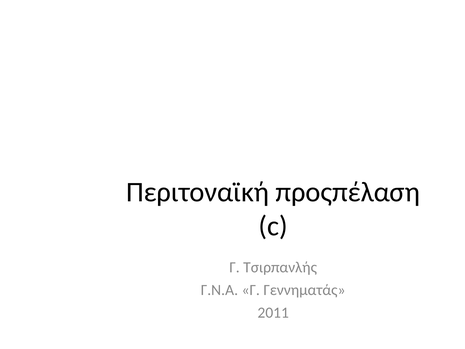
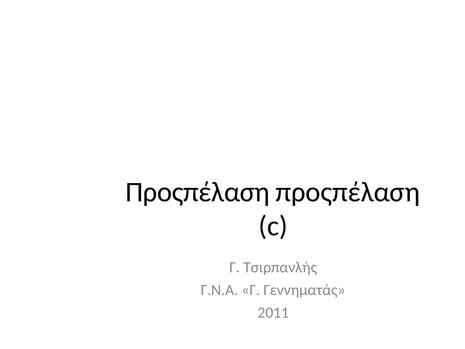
Περιτοναϊκή at (198, 192): Περιτοναϊκή -> Προςπέλαση
